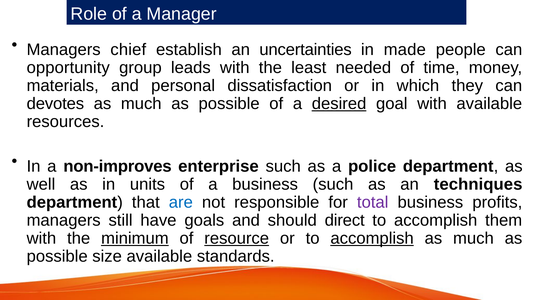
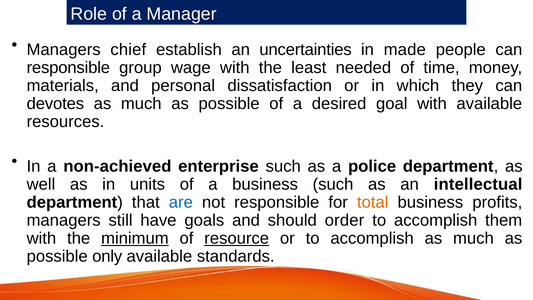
opportunity at (68, 68): opportunity -> responsible
leads: leads -> wage
desired underline: present -> none
non-improves: non-improves -> non-achieved
techniques: techniques -> intellectual
total colour: purple -> orange
direct: direct -> order
accomplish at (372, 238) underline: present -> none
size: size -> only
